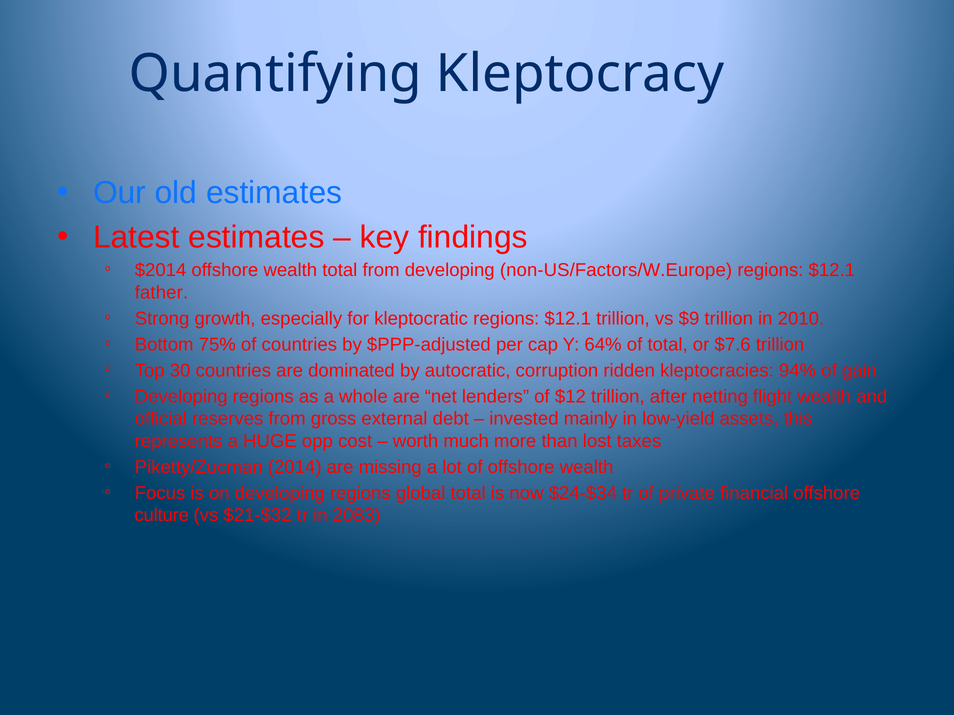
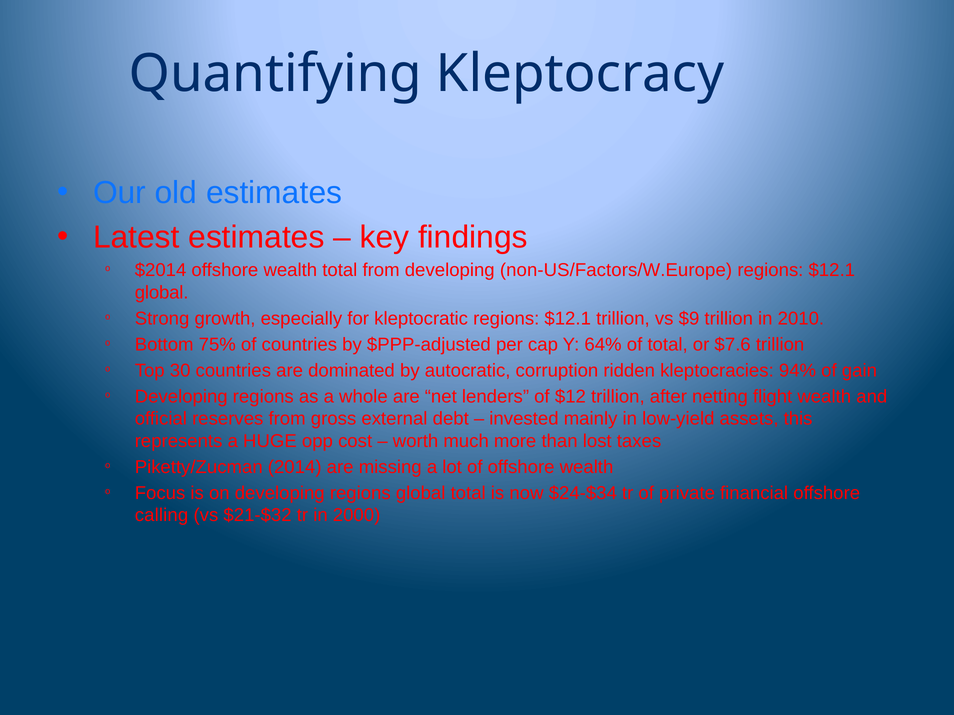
father at (161, 293): father -> global
culture: culture -> calling
2083: 2083 -> 2000
